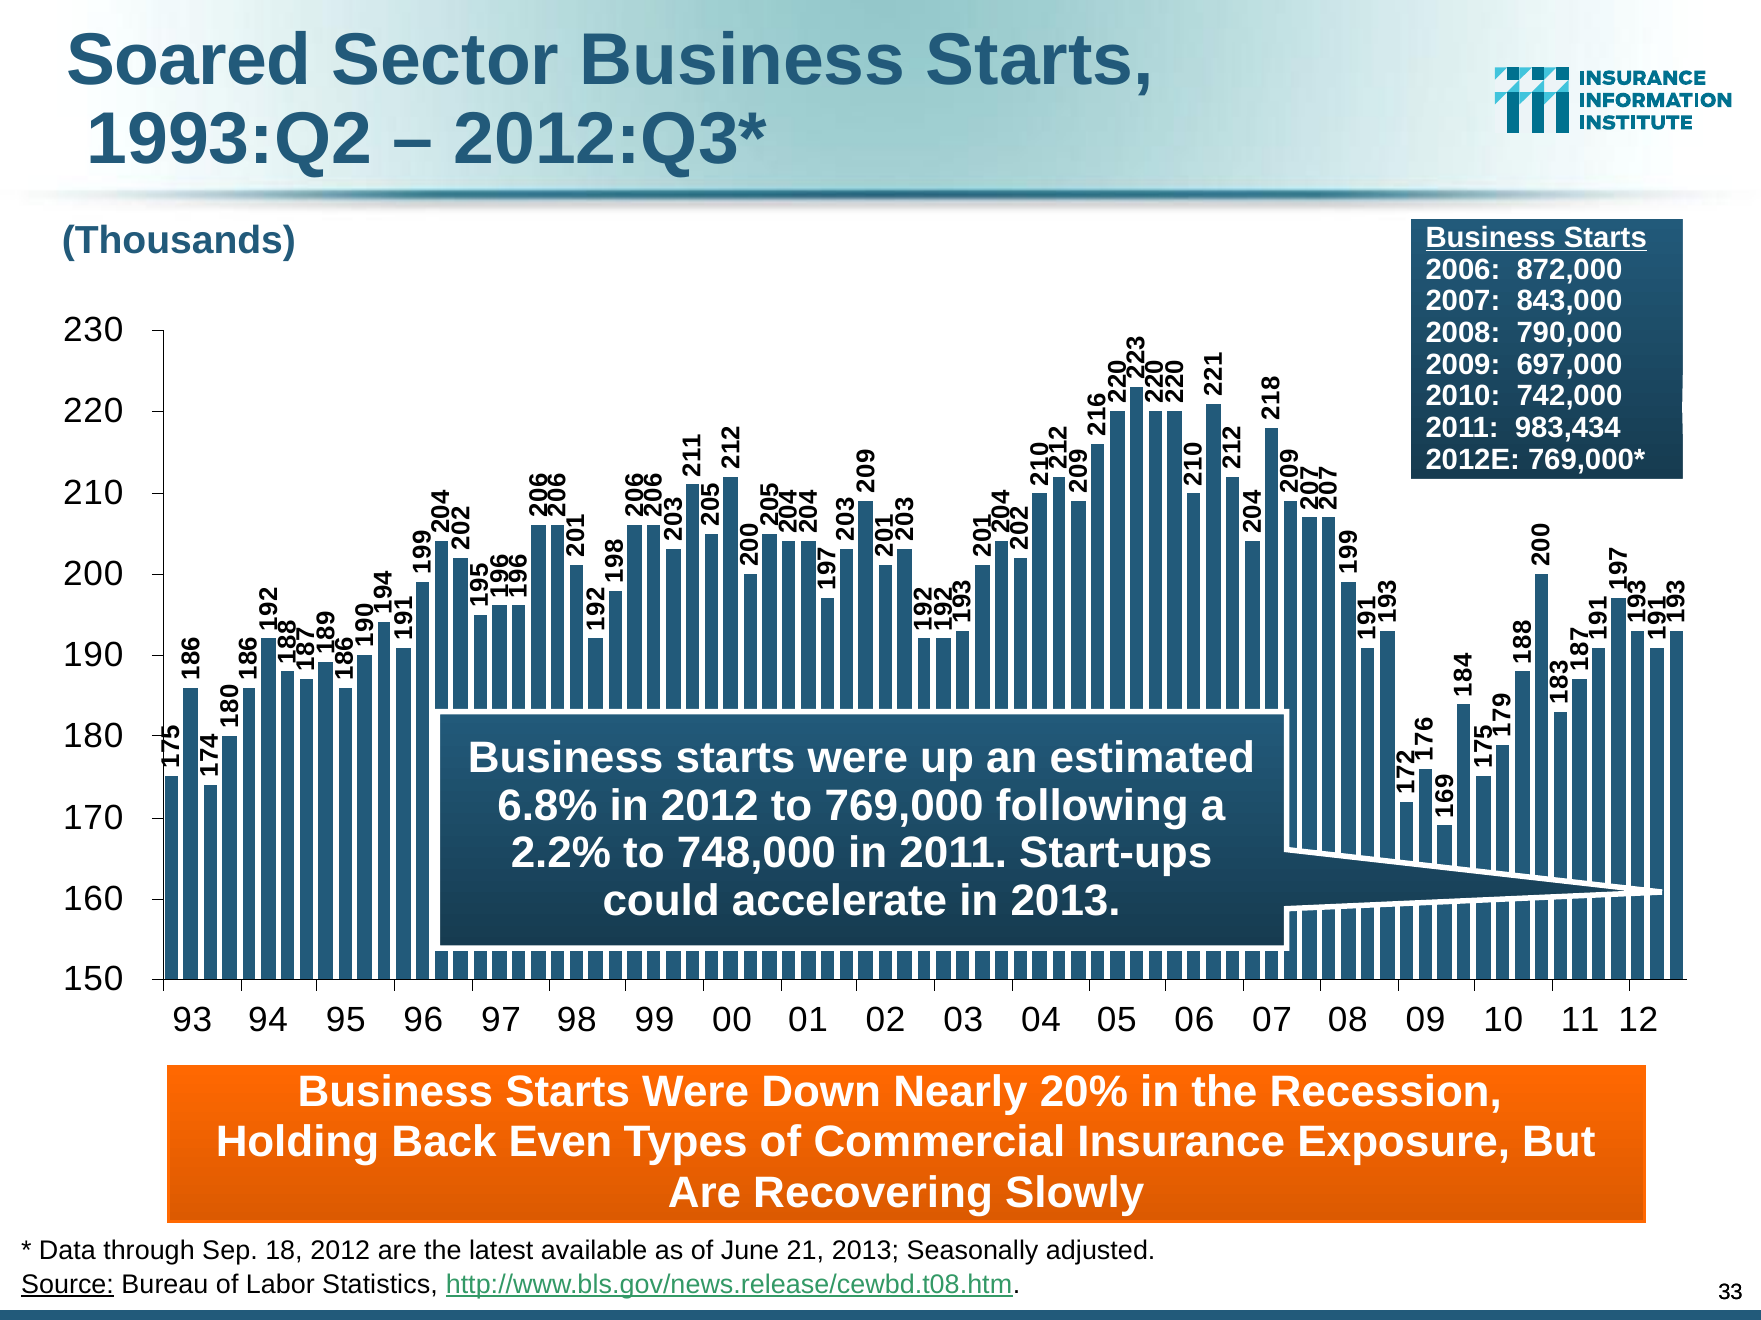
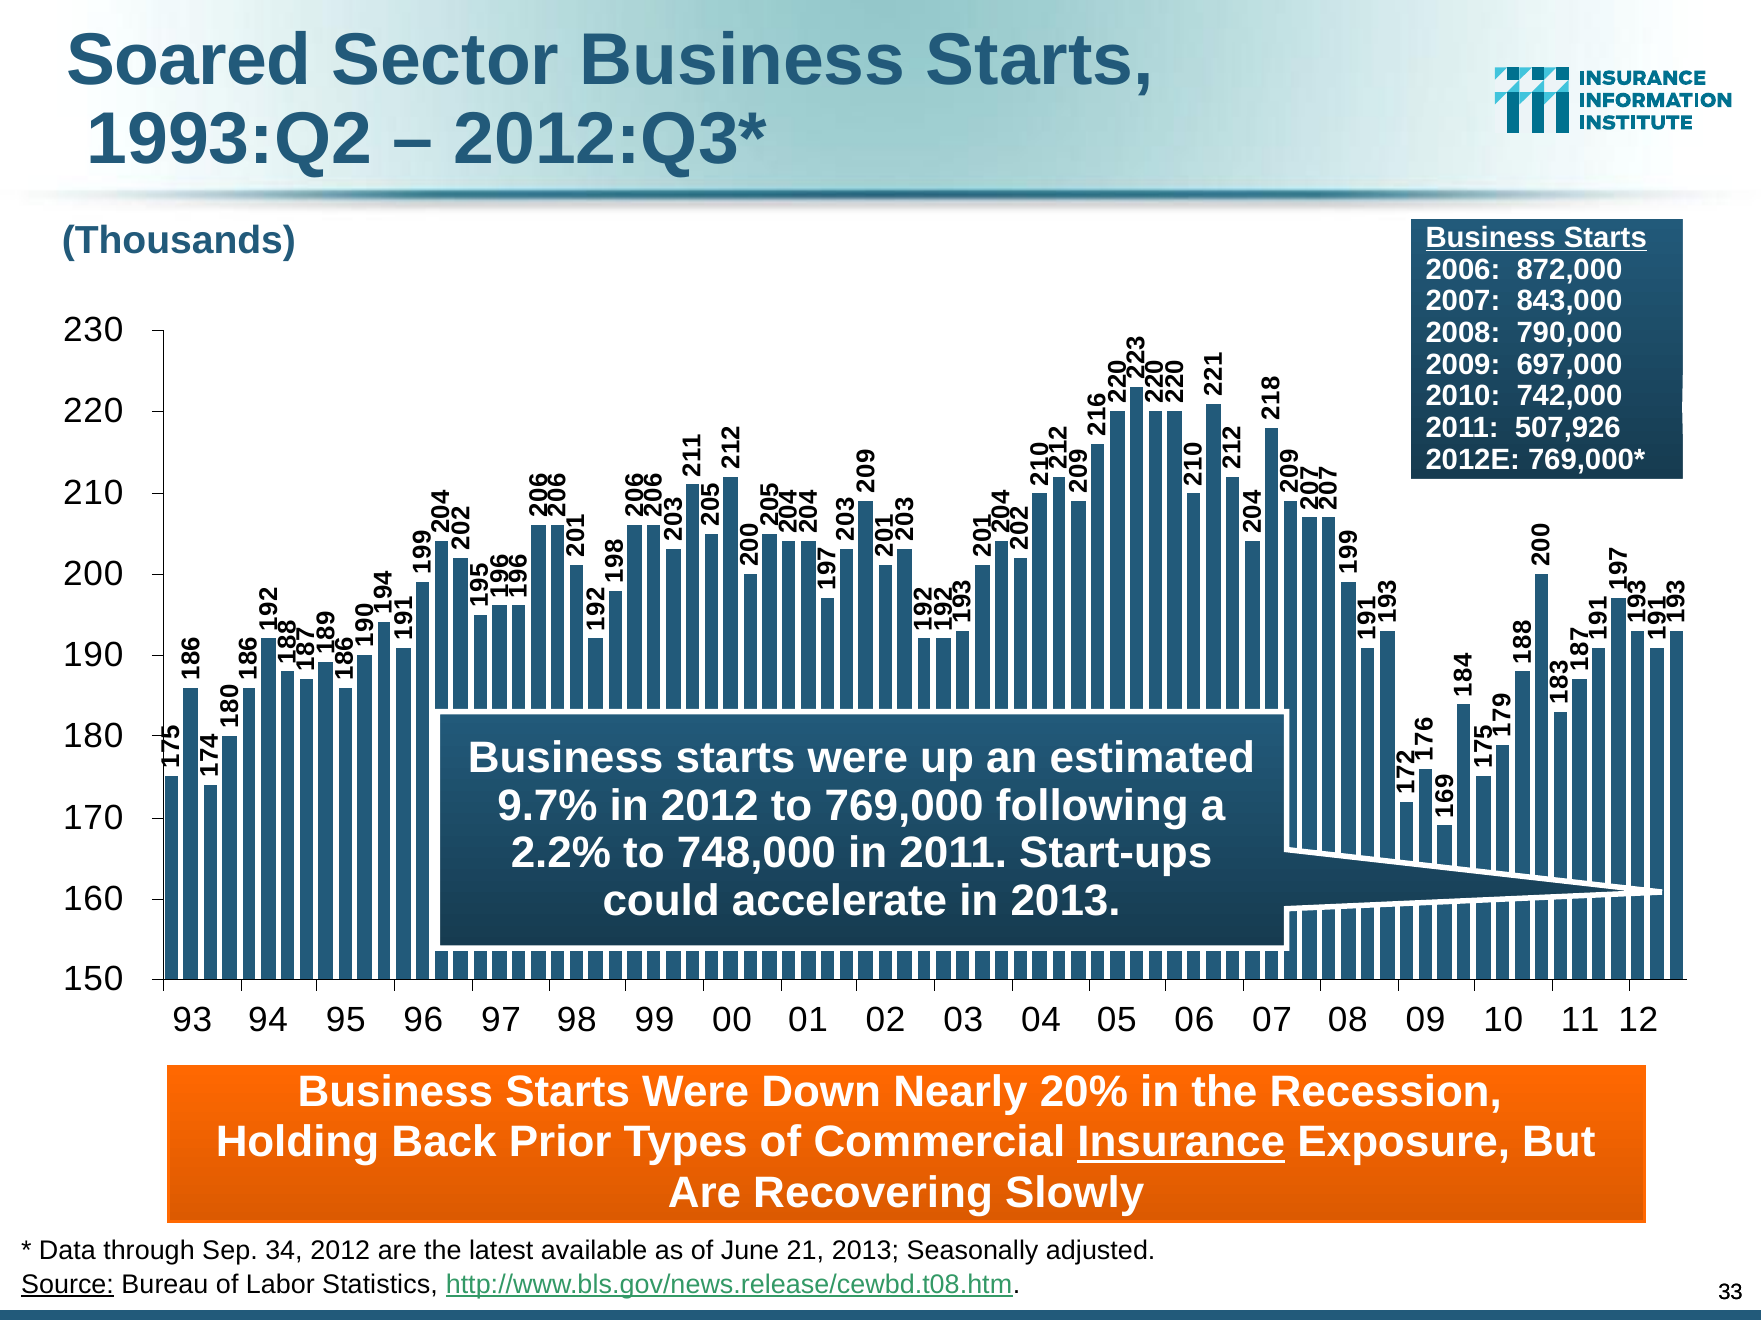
983,434: 983,434 -> 507,926
6.8%: 6.8% -> 9.7%
Even: Even -> Prior
Insurance underline: none -> present
18: 18 -> 34
